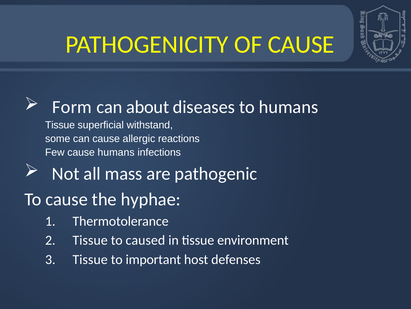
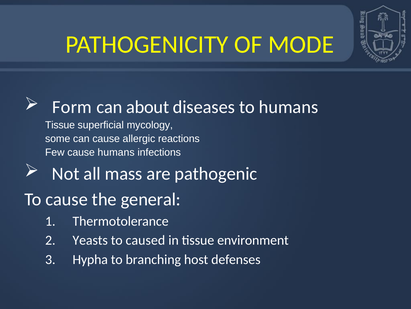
OF CAUSE: CAUSE -> MODE
withstand: withstand -> mycology
hyphae: hyphae -> general
Tissue at (90, 240): Tissue -> Yeasts
Tissue at (90, 259): Tissue -> Hypha
important: important -> branching
